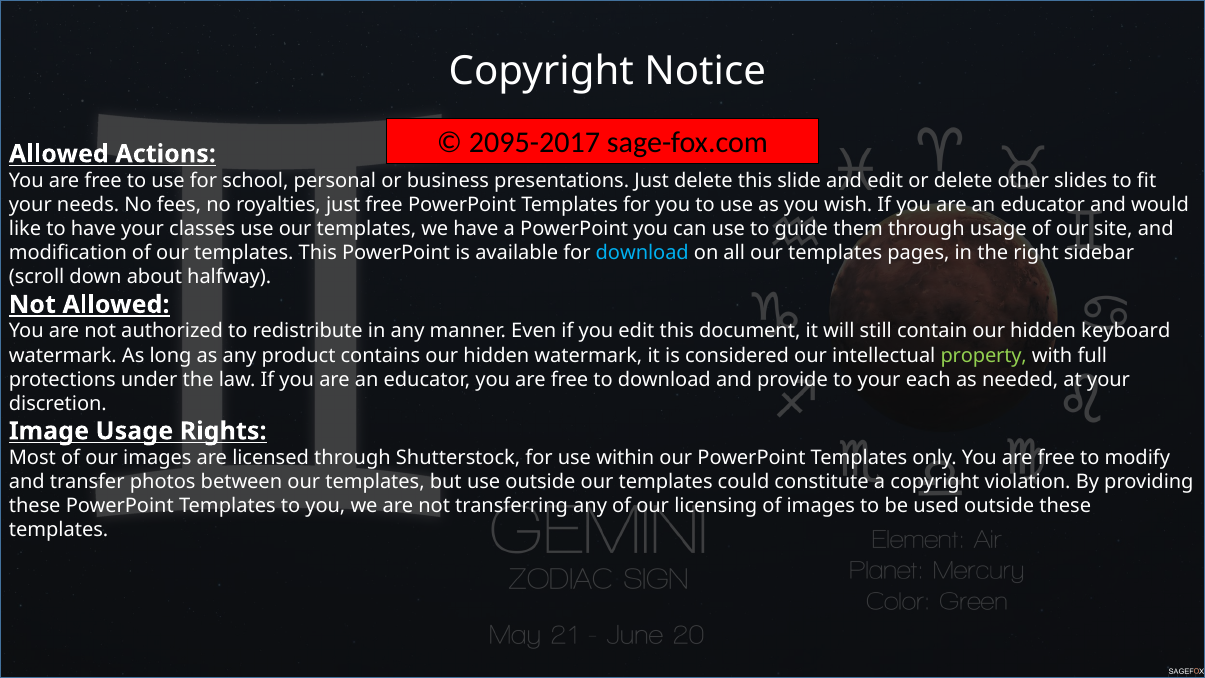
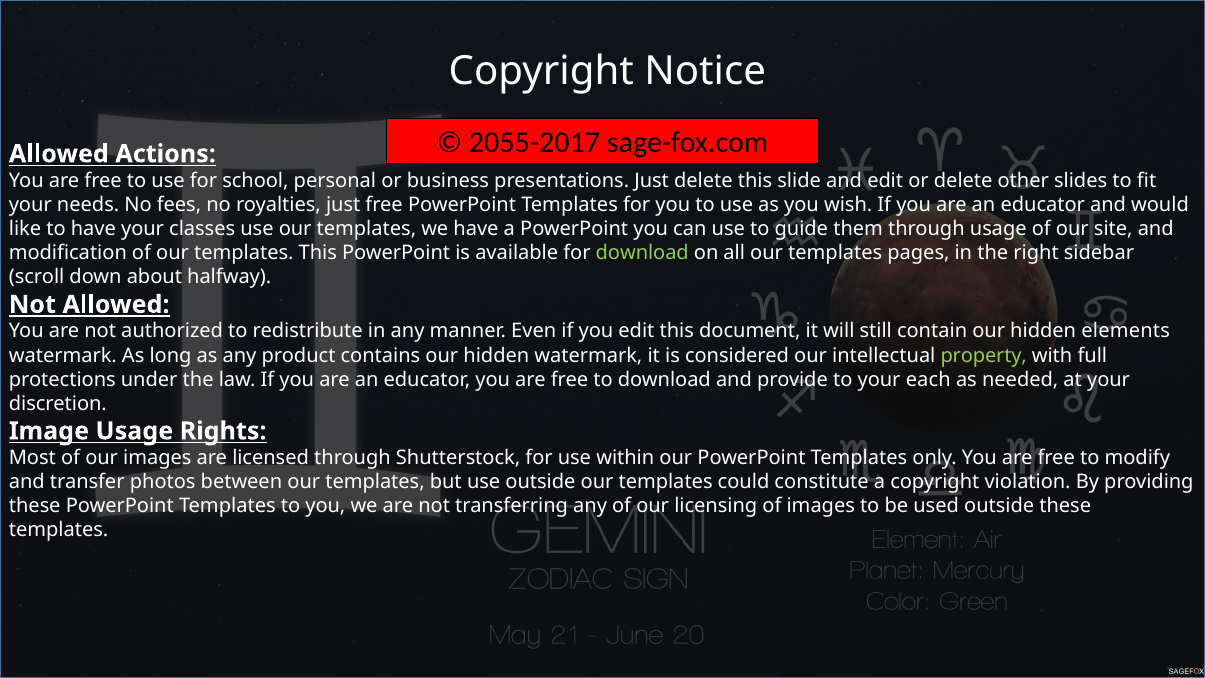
2095-2017: 2095-2017 -> 2055-2017
download at (642, 253) colour: light blue -> light green
keyboard: keyboard -> elements
